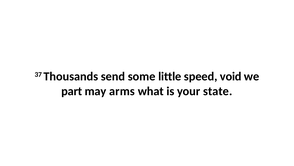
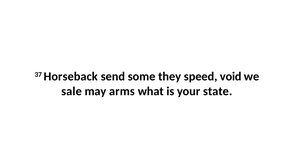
Thousands: Thousands -> Horseback
little: little -> they
part: part -> sale
